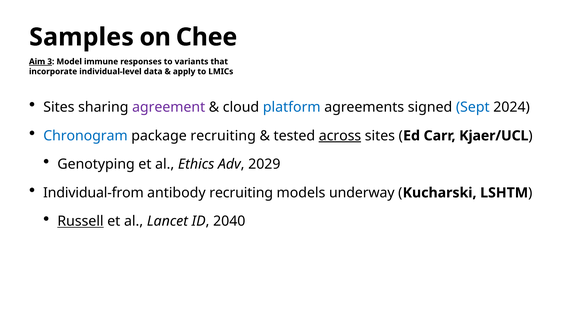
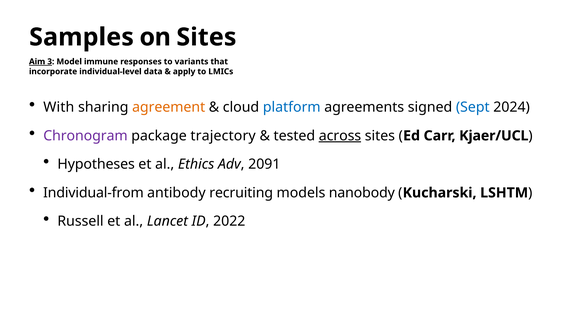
on Chee: Chee -> Sites
Sites at (59, 107): Sites -> With
agreement colour: purple -> orange
Chronogram colour: blue -> purple
package recruiting: recruiting -> trajectory
Genotyping: Genotyping -> Hypotheses
2029: 2029 -> 2091
underway: underway -> nanobody
Russell underline: present -> none
2040: 2040 -> 2022
